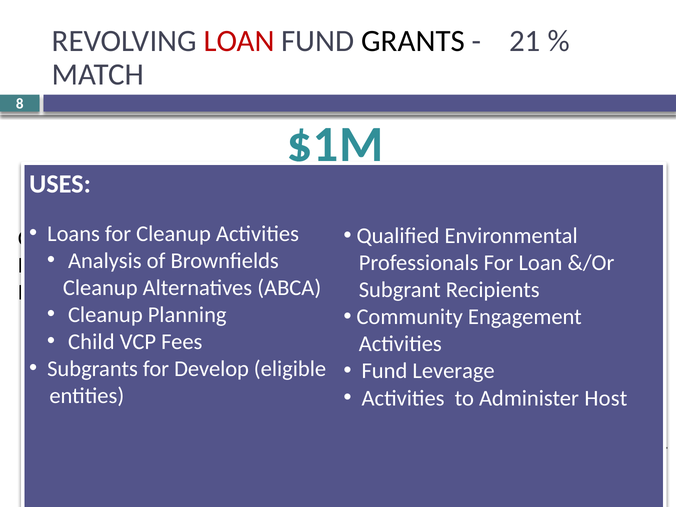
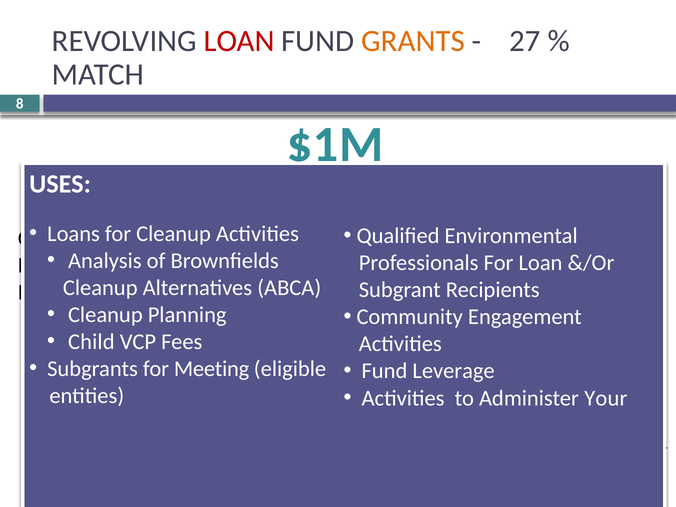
GRANTS colour: black -> orange
21: 21 -> 27
Develop: Develop -> Meeting
Host: Host -> Your
